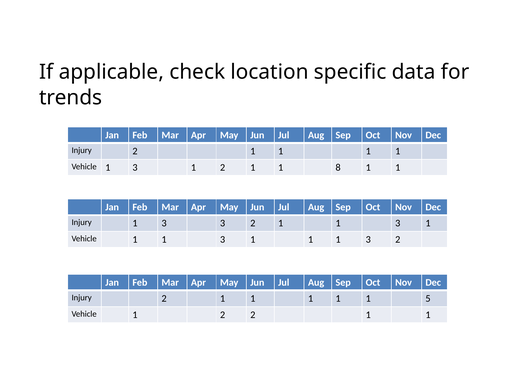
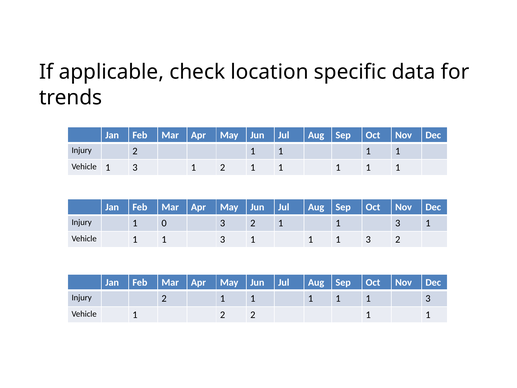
8 at (338, 167): 8 -> 1
Injury 1 3: 3 -> 0
5 at (428, 298): 5 -> 3
